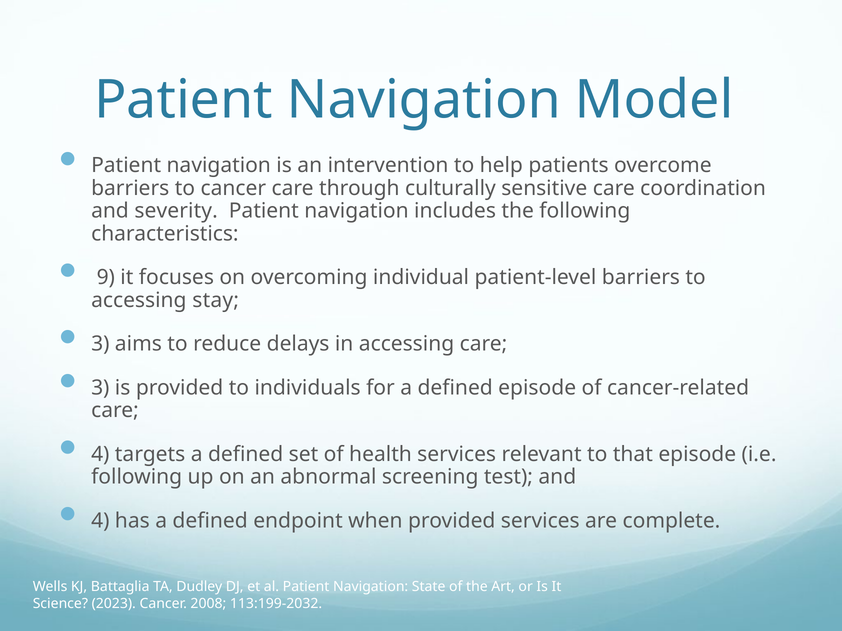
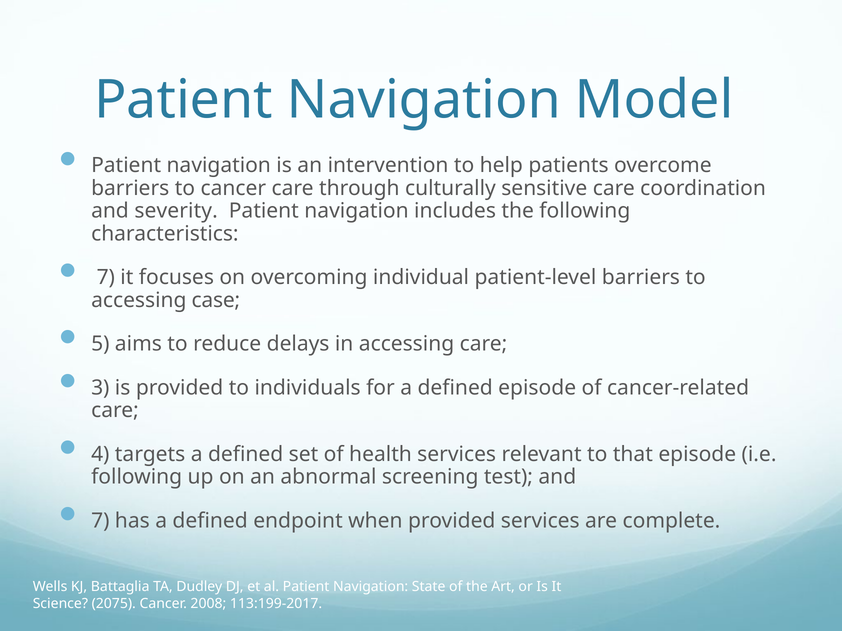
9 at (106, 278): 9 -> 7
stay: stay -> case
3 at (100, 344): 3 -> 5
4 at (100, 521): 4 -> 7
2023: 2023 -> 2075
113:199-2032: 113:199-2032 -> 113:199-2017
